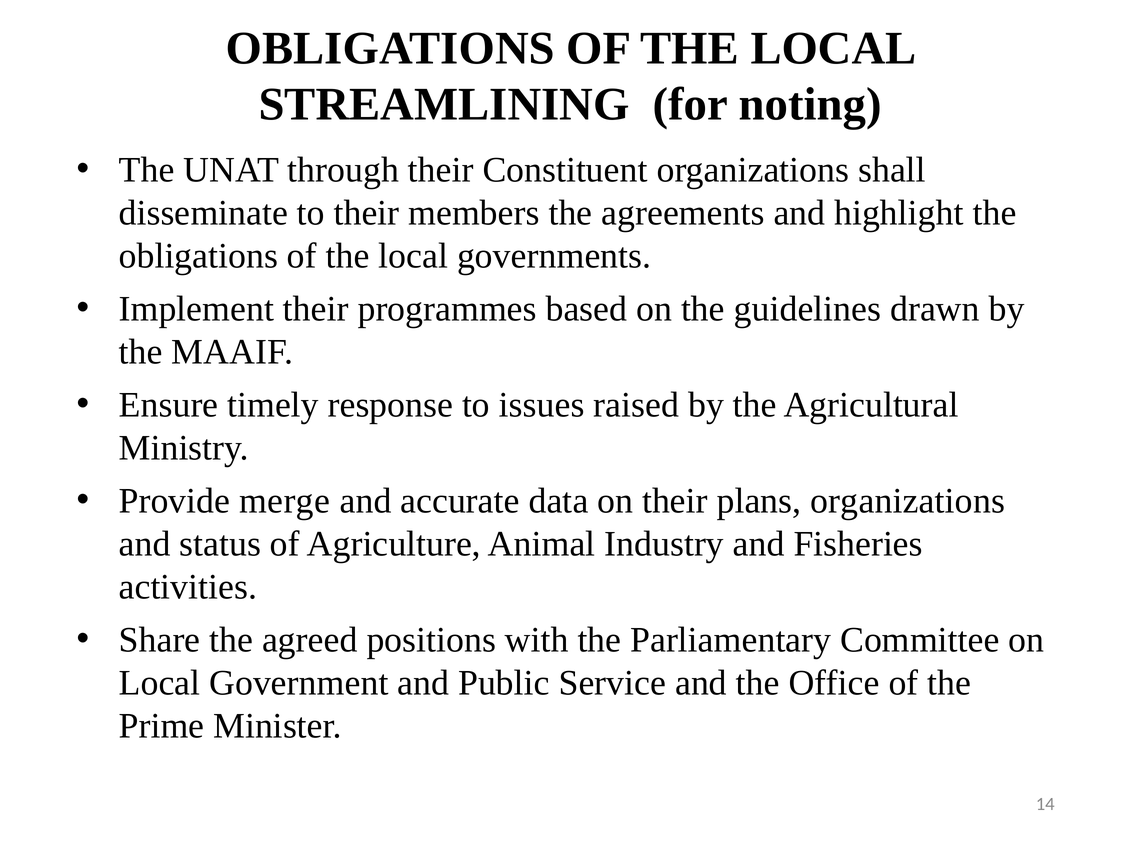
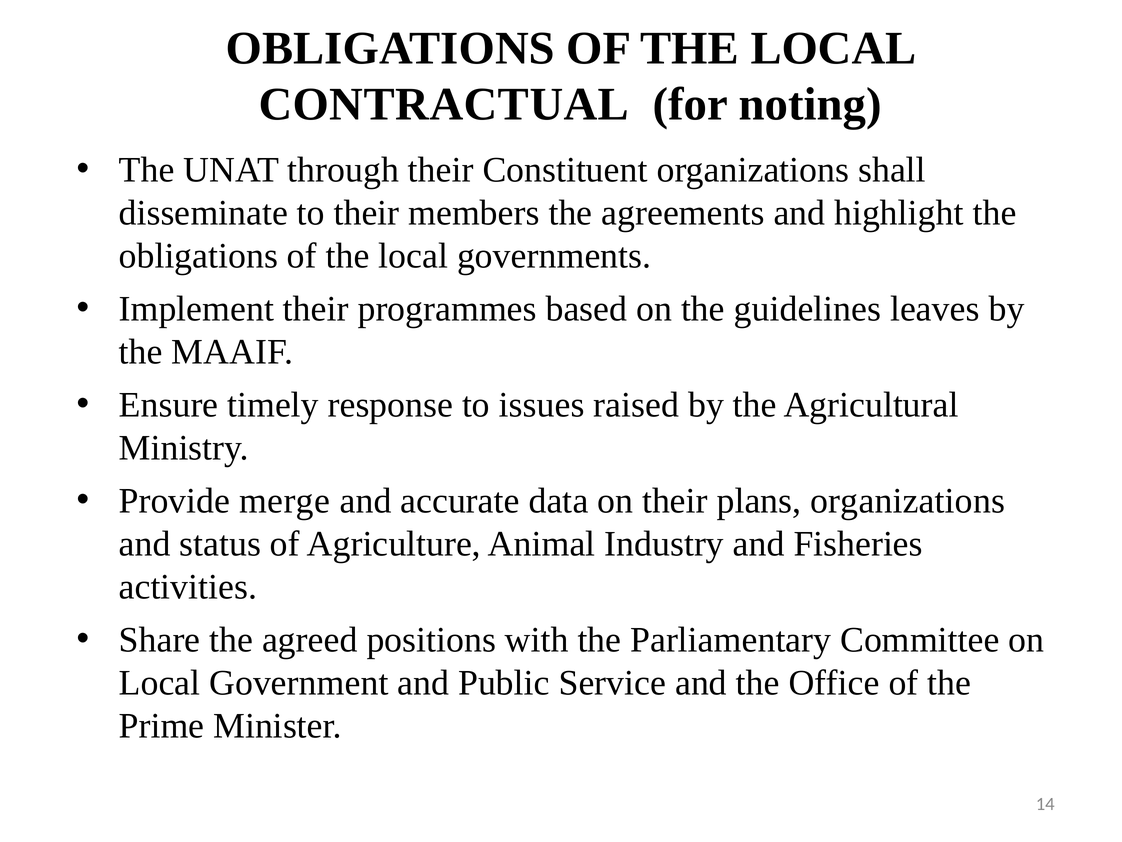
STREAMLINING: STREAMLINING -> CONTRACTUAL
drawn: drawn -> leaves
